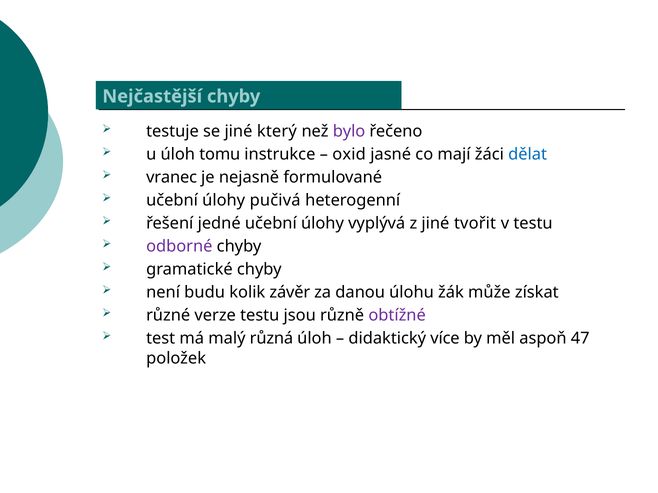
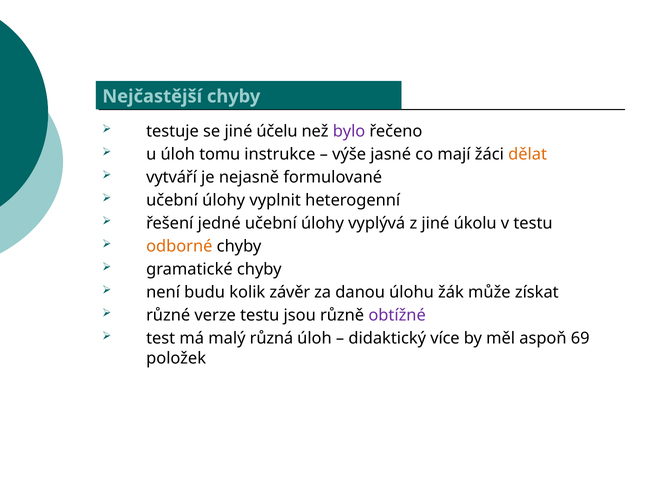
který: který -> účelu
oxid: oxid -> výše
dělat colour: blue -> orange
vranec: vranec -> vytváří
pučivá: pučivá -> vyplnit
tvořit: tvořit -> úkolu
odborné colour: purple -> orange
47: 47 -> 69
